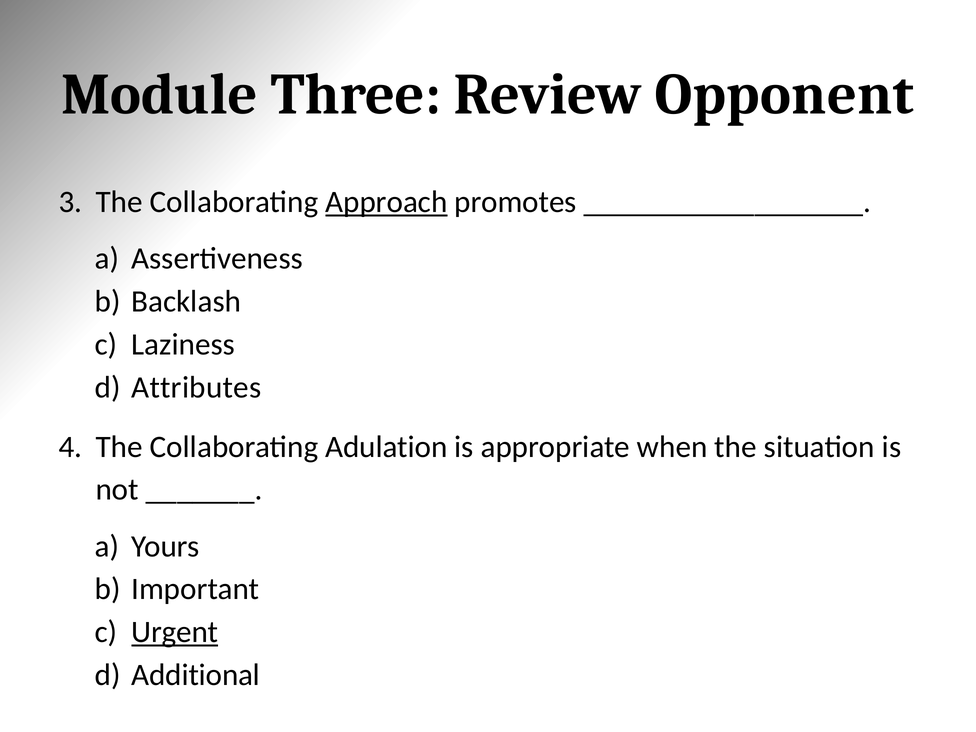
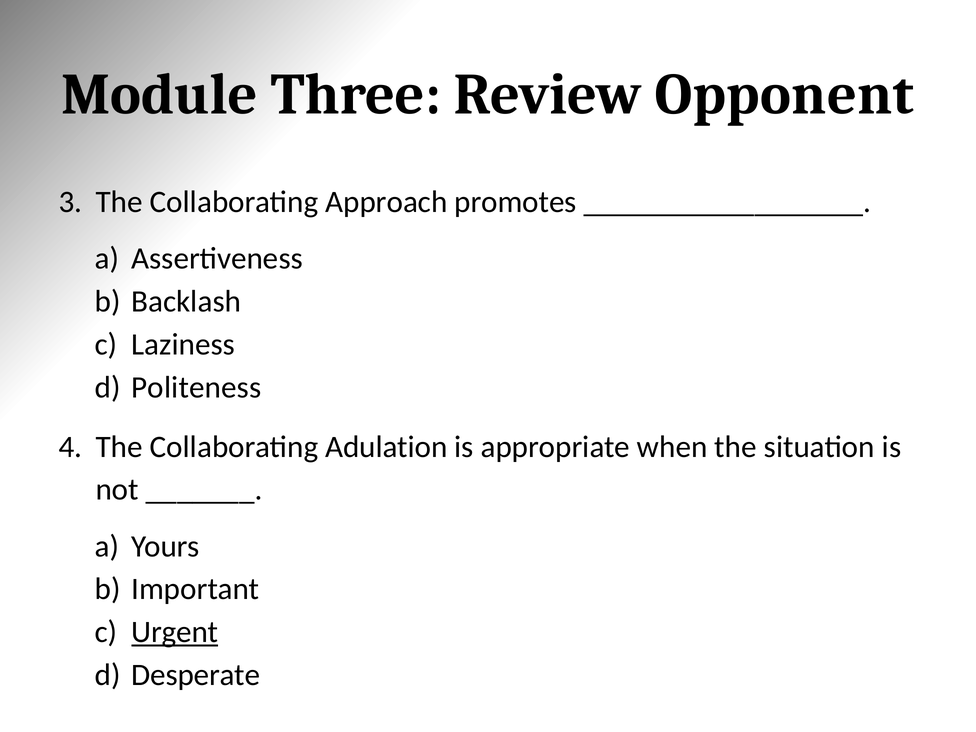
Approach underline: present -> none
Attributes: Attributes -> Politeness
Additional: Additional -> Desperate
